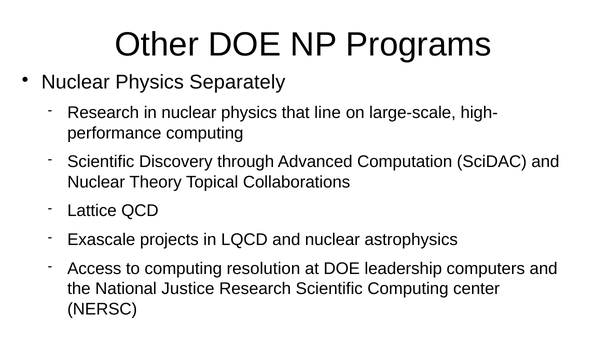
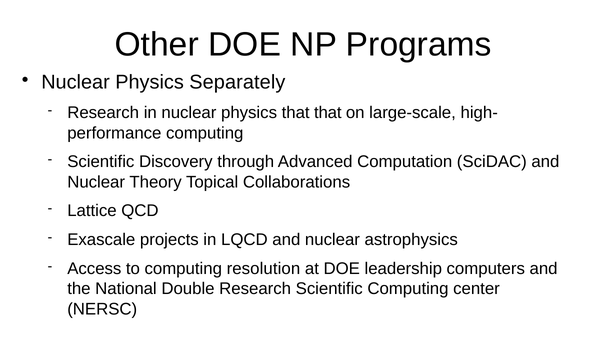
that line: line -> that
Justice: Justice -> Double
